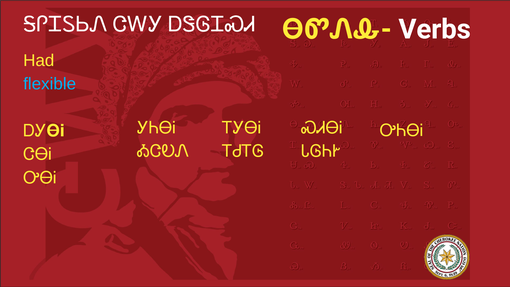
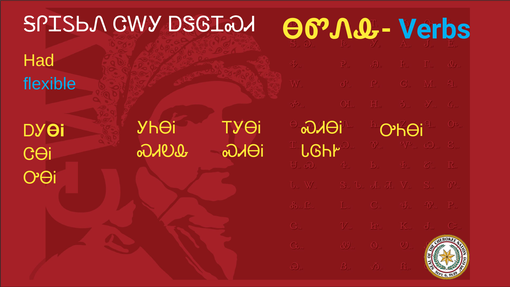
Verbs colour: white -> light blue
ᎣᏣᎧᏁ: ᎣᏣᎧᏁ -> ᏍᏗᎧᎲ
ᎢᏧᎢᎶ at (243, 151): ᎢᏧᎢᎶ -> ᏍᏗᎾᎥ
